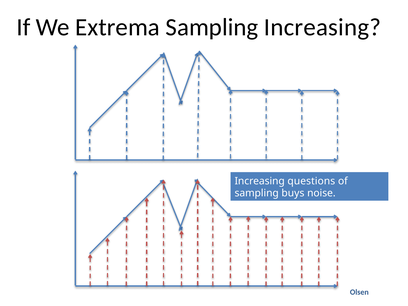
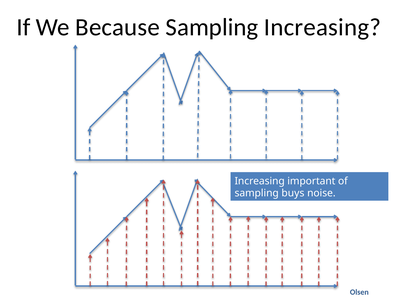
Extrema: Extrema -> Because
questions: questions -> important
